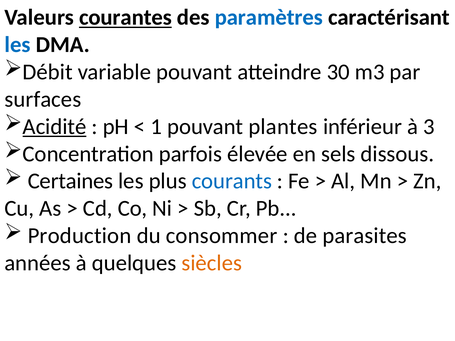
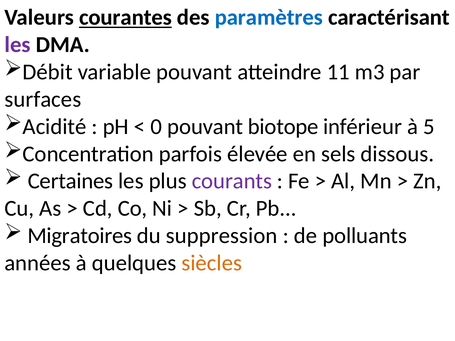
les at (17, 45) colour: blue -> purple
30: 30 -> 11
Acidité underline: present -> none
1: 1 -> 0
plantes: plantes -> biotope
3: 3 -> 5
courants colour: blue -> purple
Production: Production -> Migratoires
consommer: consommer -> suppression
parasites: parasites -> polluants
